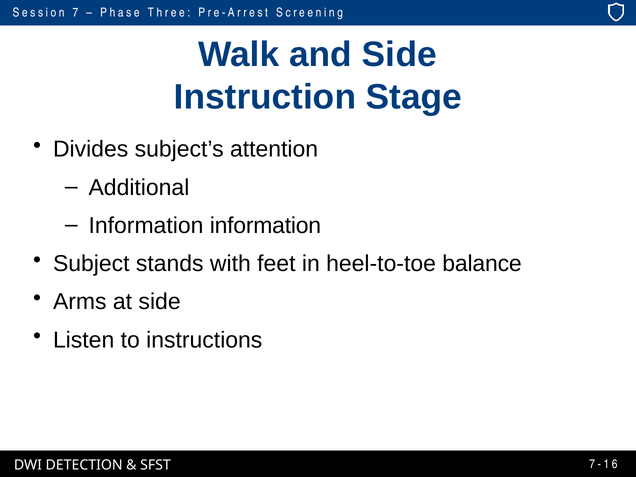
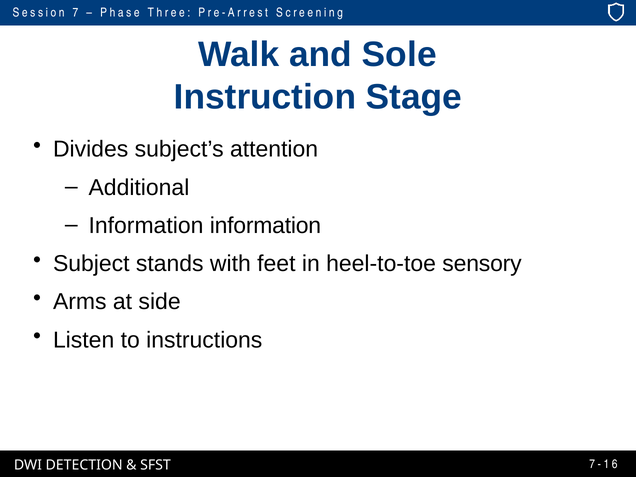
and Side: Side -> Sole
balance: balance -> sensory
